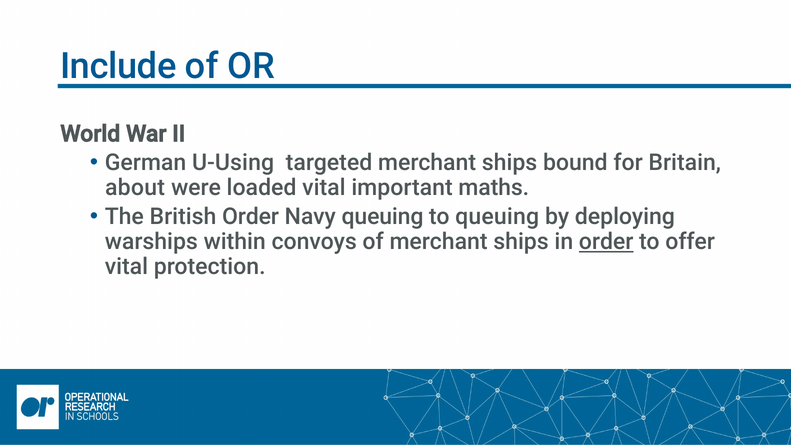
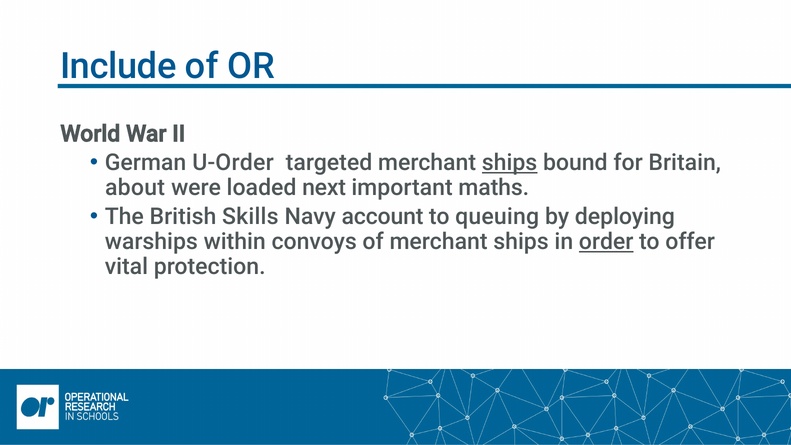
U-Using: U-Using -> U-Order
ships at (510, 163) underline: none -> present
loaded vital: vital -> next
British Order: Order -> Skills
Navy queuing: queuing -> account
